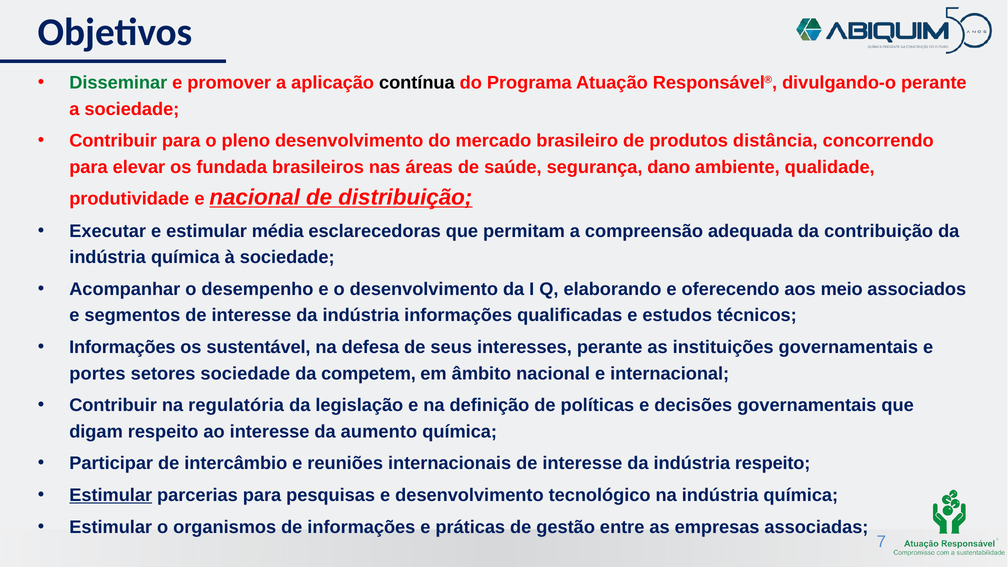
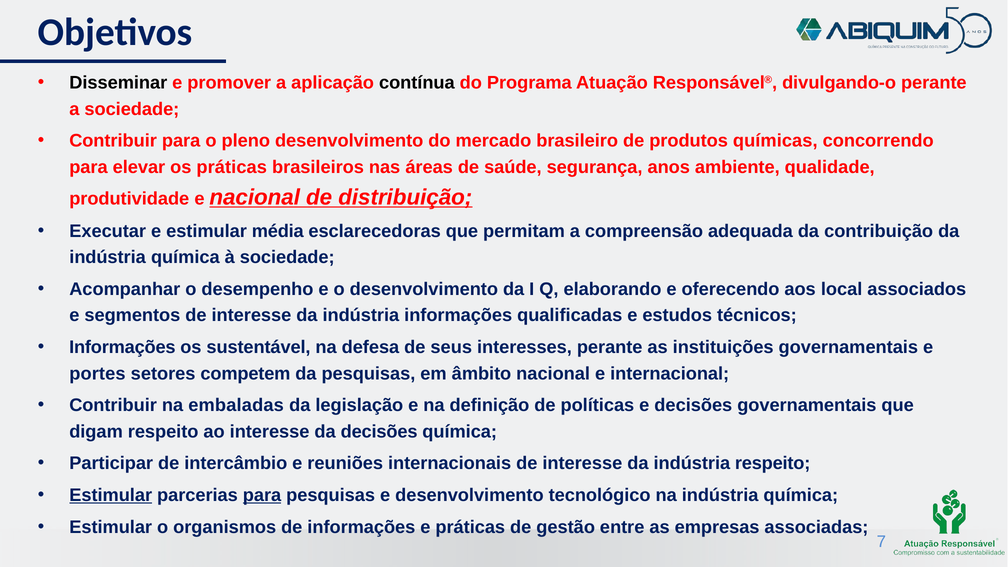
Disseminar colour: green -> black
distância: distância -> químicas
os fundada: fundada -> práticas
dano: dano -> anos
meio: meio -> local
setores sociedade: sociedade -> competem
da competem: competem -> pesquisas
regulatória: regulatória -> embaladas
da aumento: aumento -> decisões
para at (262, 495) underline: none -> present
